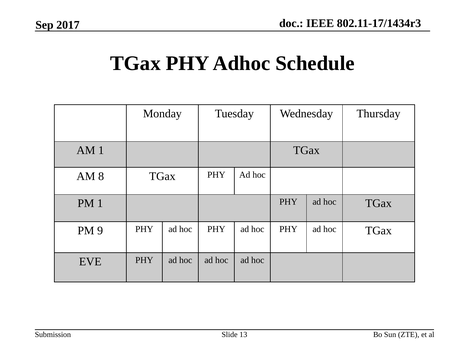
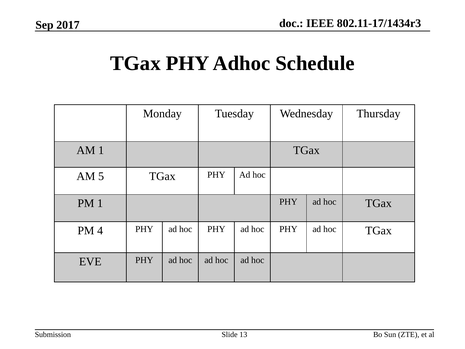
8: 8 -> 5
9: 9 -> 4
